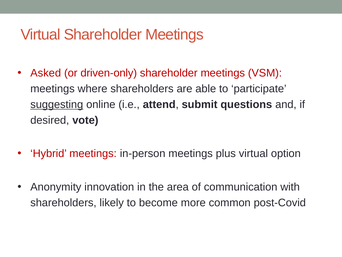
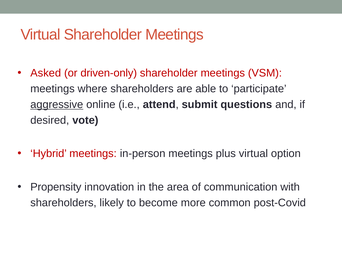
suggesting: suggesting -> aggressive
Anonymity: Anonymity -> Propensity
